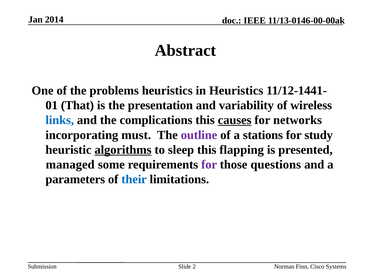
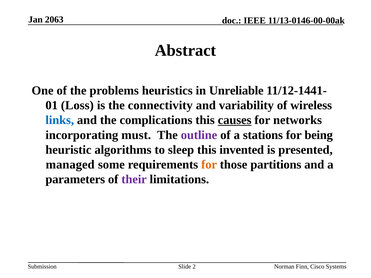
2014: 2014 -> 2063
in Heuristics: Heuristics -> Unreliable
That: That -> Loss
presentation: presentation -> connectivity
study: study -> being
algorithms underline: present -> none
flapping: flapping -> invented
for at (209, 165) colour: purple -> orange
questions: questions -> partitions
their colour: blue -> purple
